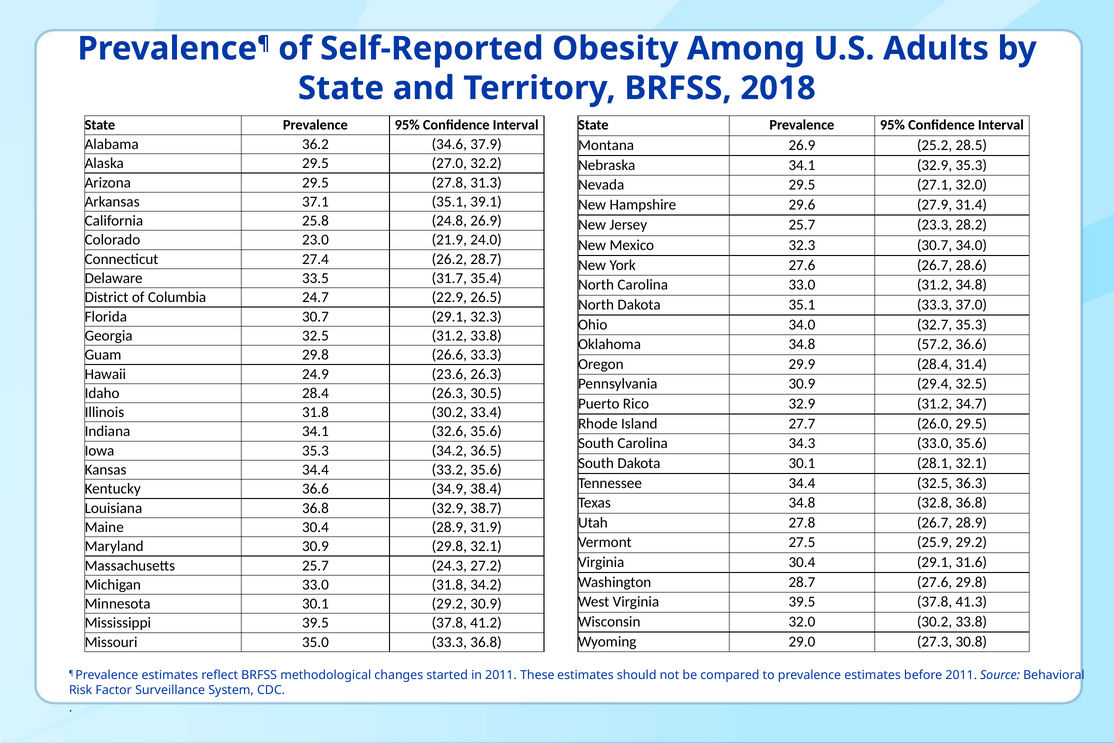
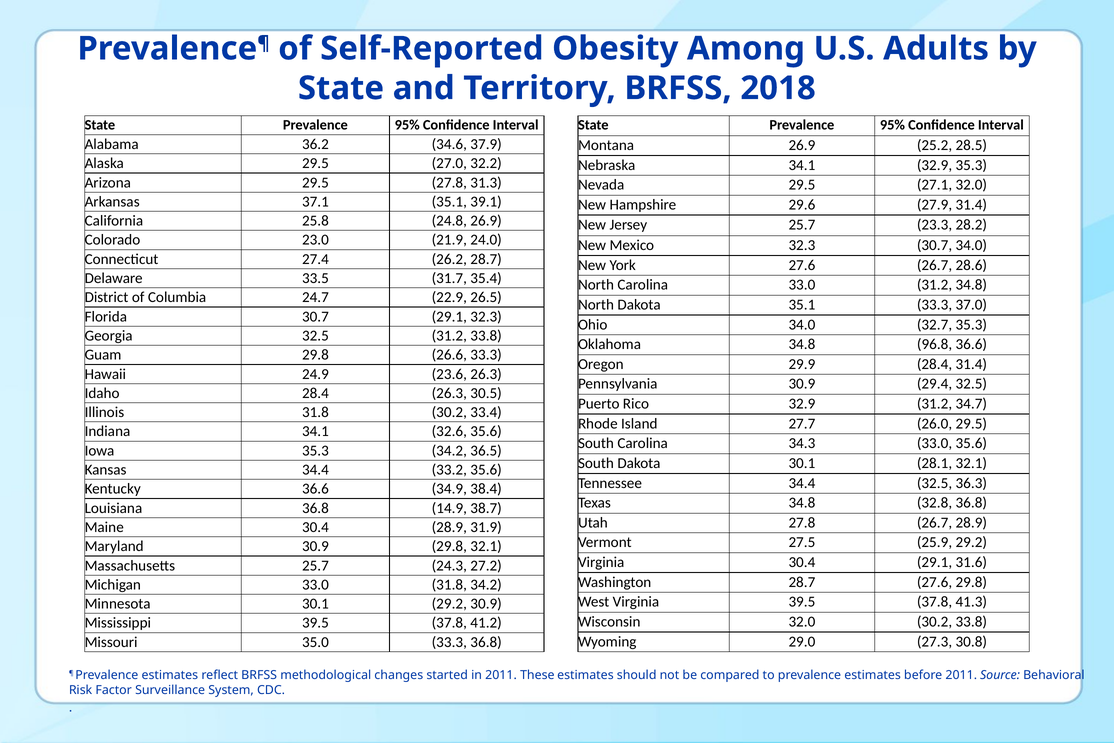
57.2: 57.2 -> 96.8
36.8 32.9: 32.9 -> 14.9
